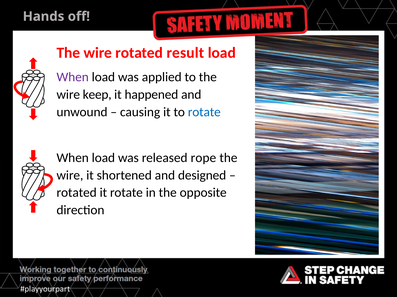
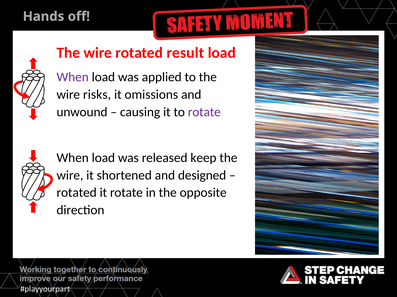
keep: keep -> risks
happened: happened -> omissions
rotate at (204, 112) colour: blue -> purple
rope: rope -> keep
